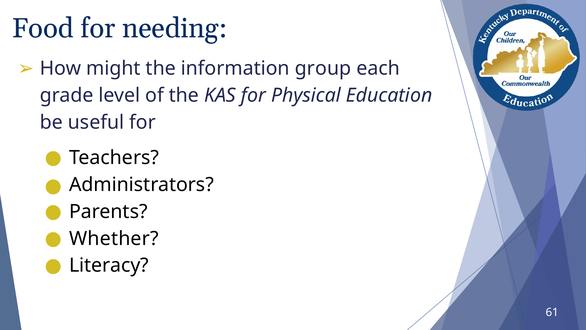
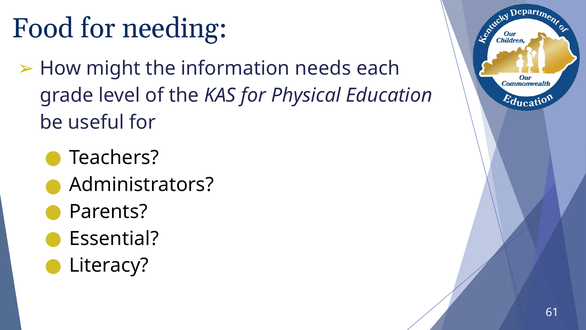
group: group -> needs
Whether: Whether -> Essential
